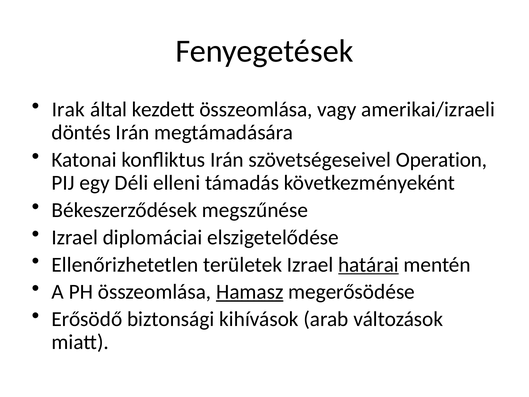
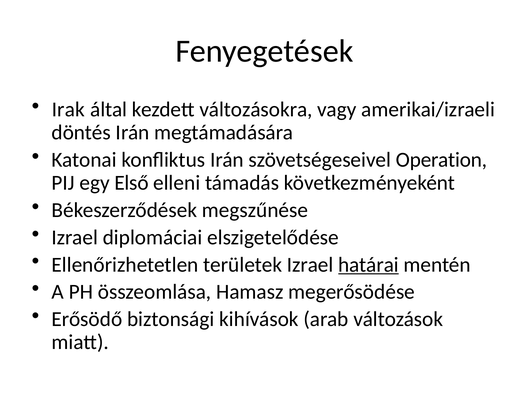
kezdett összeomlása: összeomlása -> változásokra
Déli: Déli -> Első
Hamasz underline: present -> none
